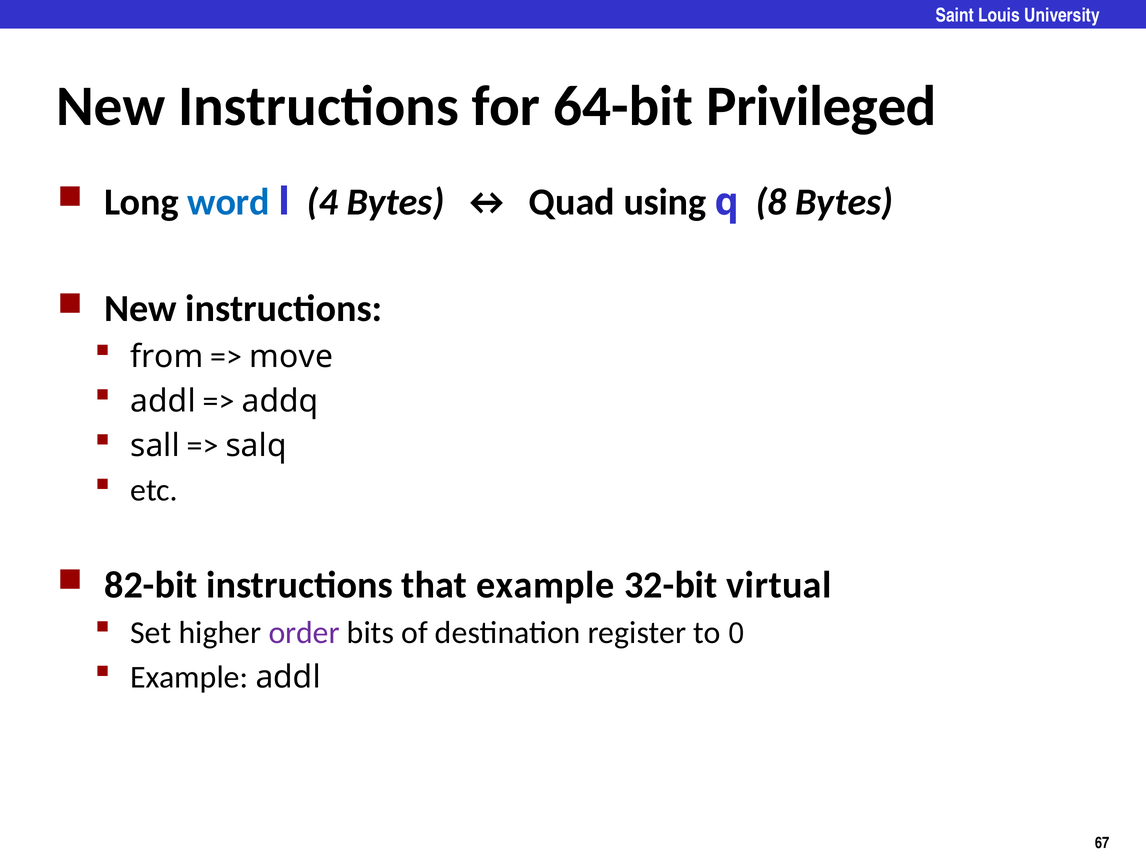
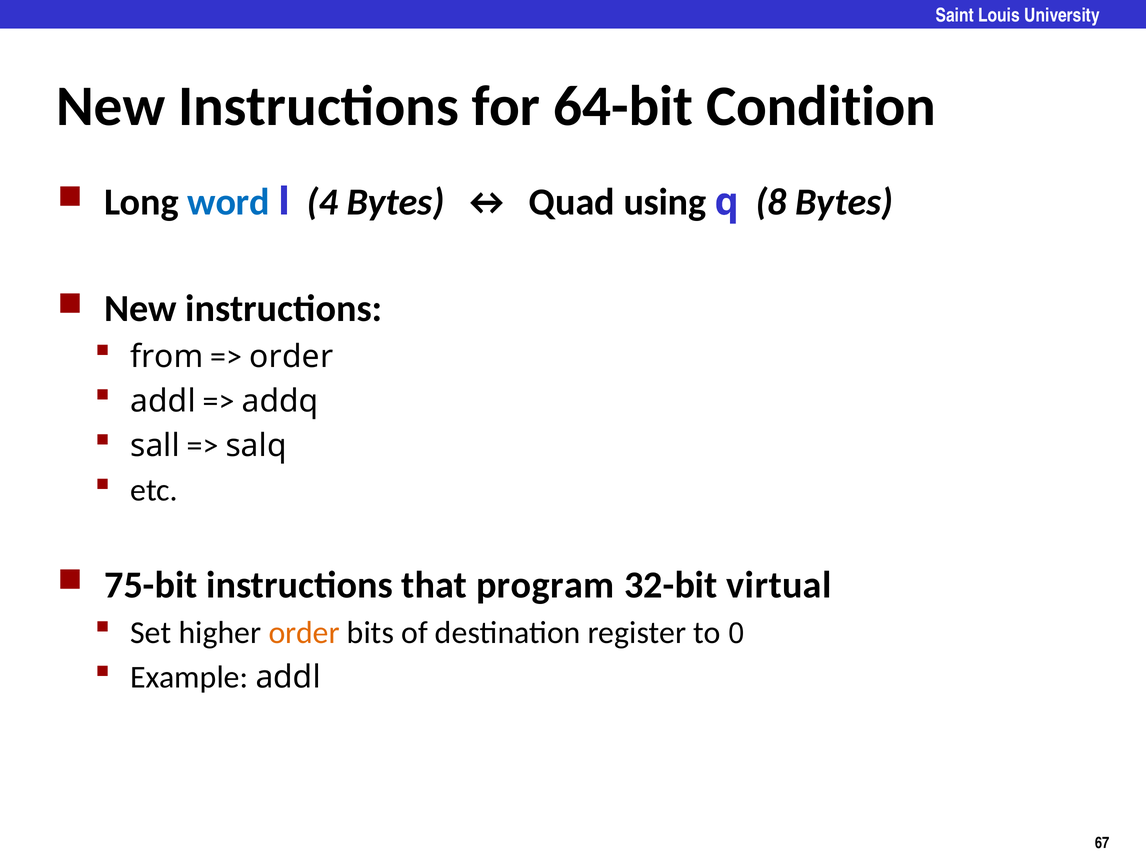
Privileged: Privileged -> Condition
move at (291, 357): move -> order
82-bit: 82-bit -> 75-bit
that example: example -> program
order at (304, 633) colour: purple -> orange
